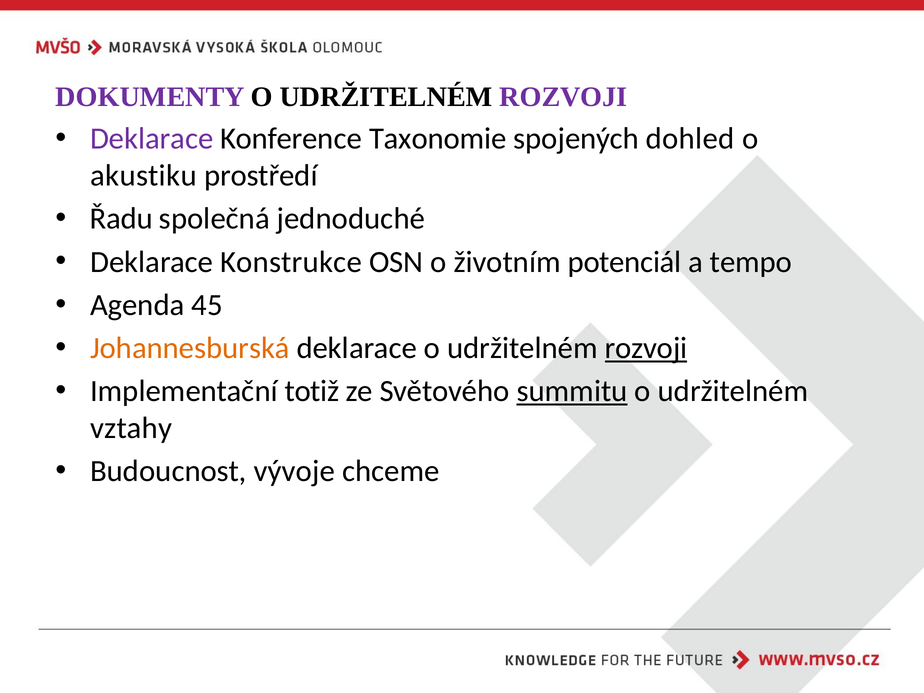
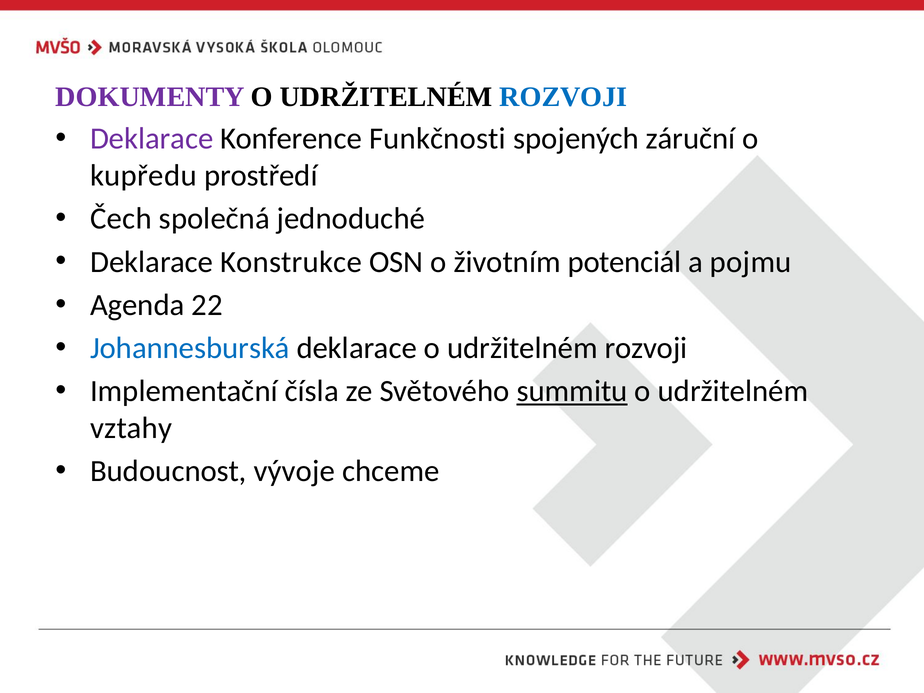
ROZVOJI at (563, 97) colour: purple -> blue
Taxonomie: Taxonomie -> Funkčnosti
dohled: dohled -> záruční
akustiku: akustiku -> kupředu
Řadu: Řadu -> Čech
tempo: tempo -> pojmu
45: 45 -> 22
Johannesburská colour: orange -> blue
rozvoji at (646, 348) underline: present -> none
totiž: totiž -> čísla
